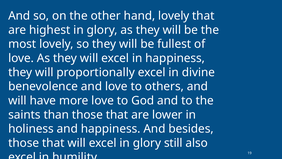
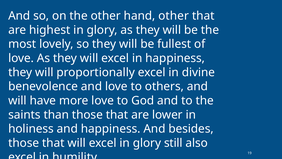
hand lovely: lovely -> other
